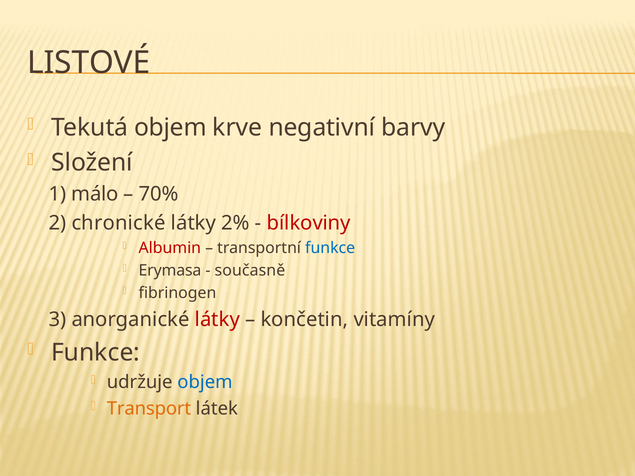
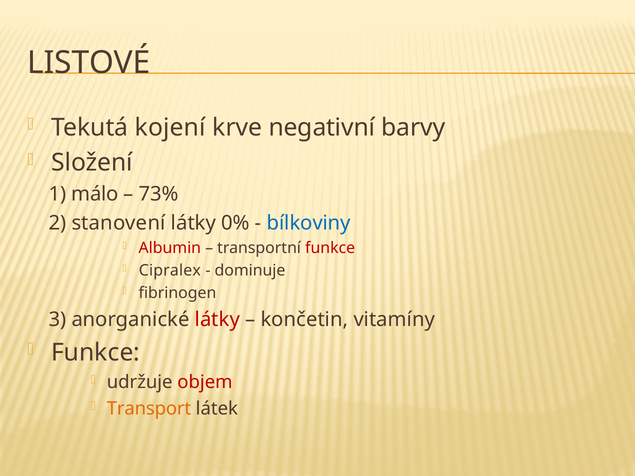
Tekutá objem: objem -> kojení
70%: 70% -> 73%
chronické: chronické -> stanovení
2%: 2% -> 0%
bílkoviny colour: red -> blue
funkce at (330, 248) colour: blue -> red
Erymasa: Erymasa -> Cipralex
současně: současně -> dominuje
objem at (205, 382) colour: blue -> red
